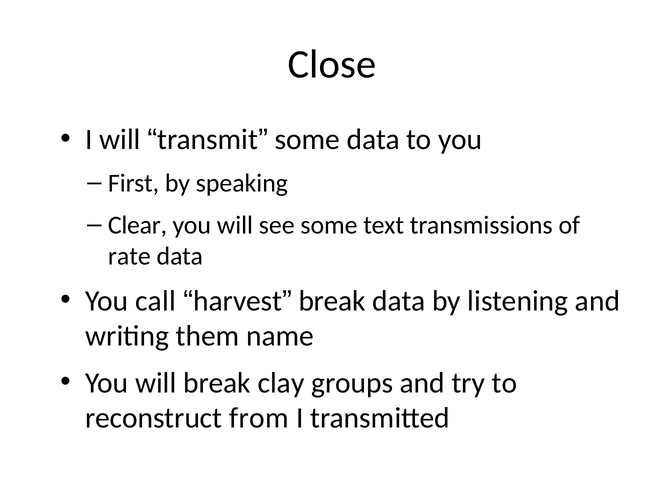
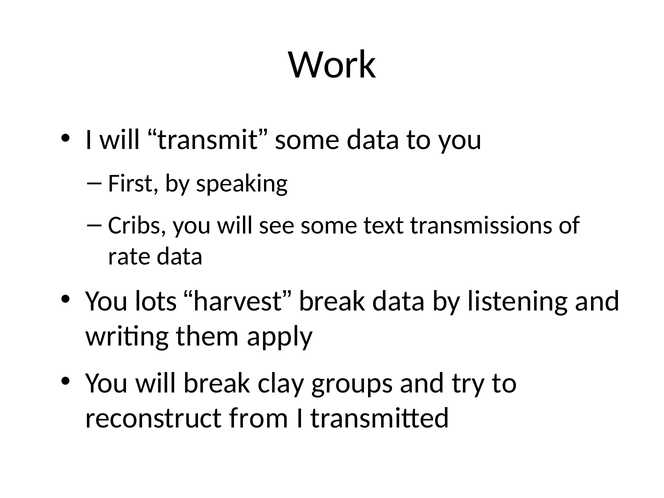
Close: Close -> Work
Clear: Clear -> Cribs
call: call -> lots
name: name -> apply
